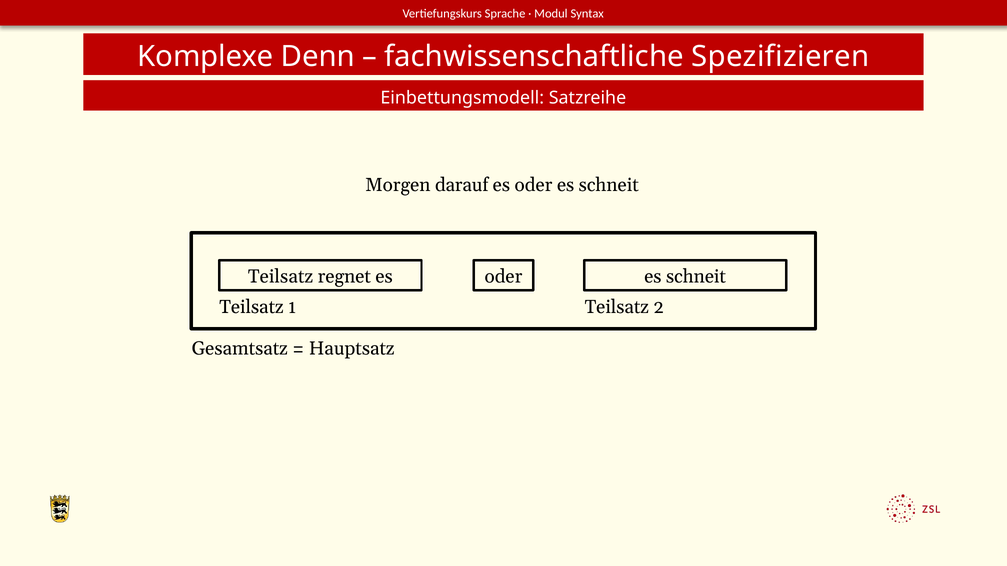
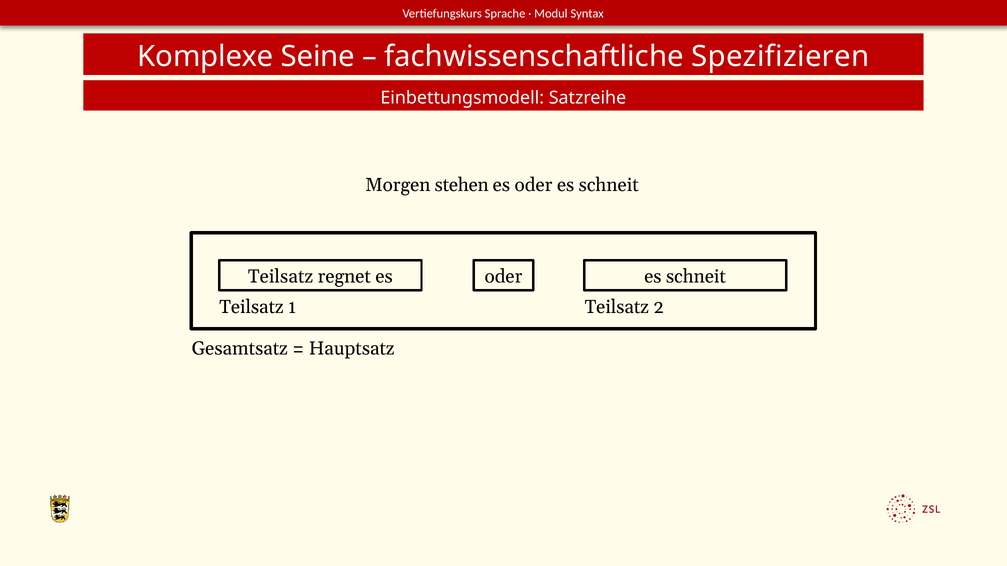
Denn: Denn -> Seine
darauf: darauf -> stehen
